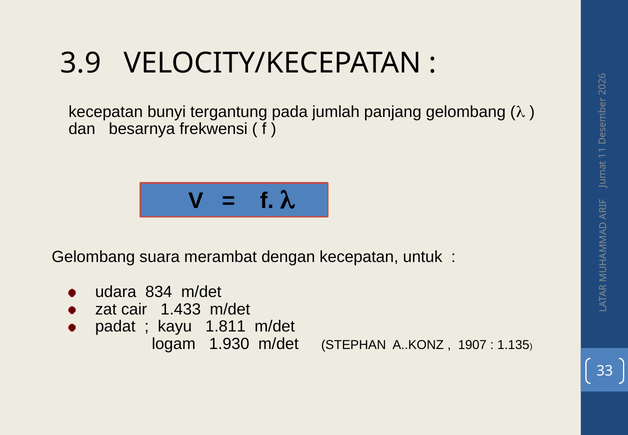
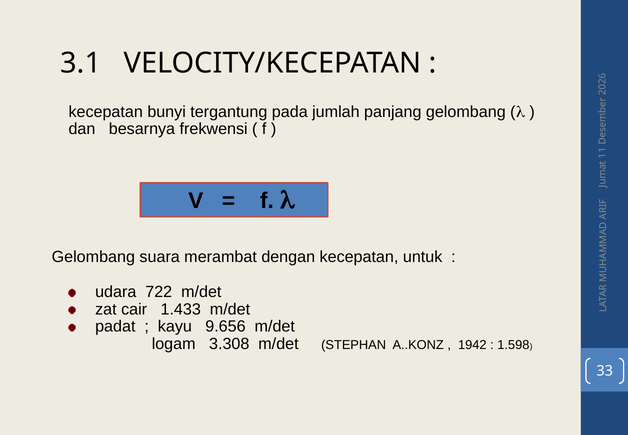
3.9: 3.9 -> 3.1
834: 834 -> 722
1.811: 1.811 -> 9.656
1.930: 1.930 -> 3.308
1907: 1907 -> 1942
1.135: 1.135 -> 1.598
